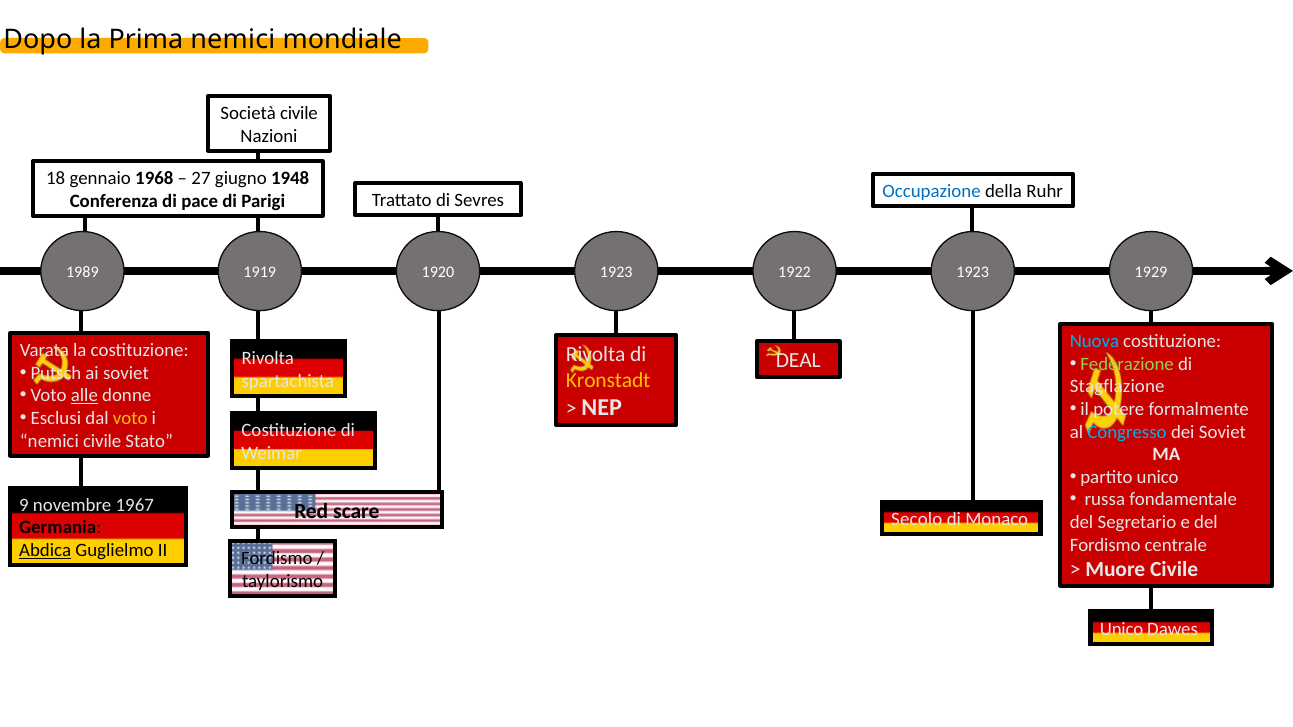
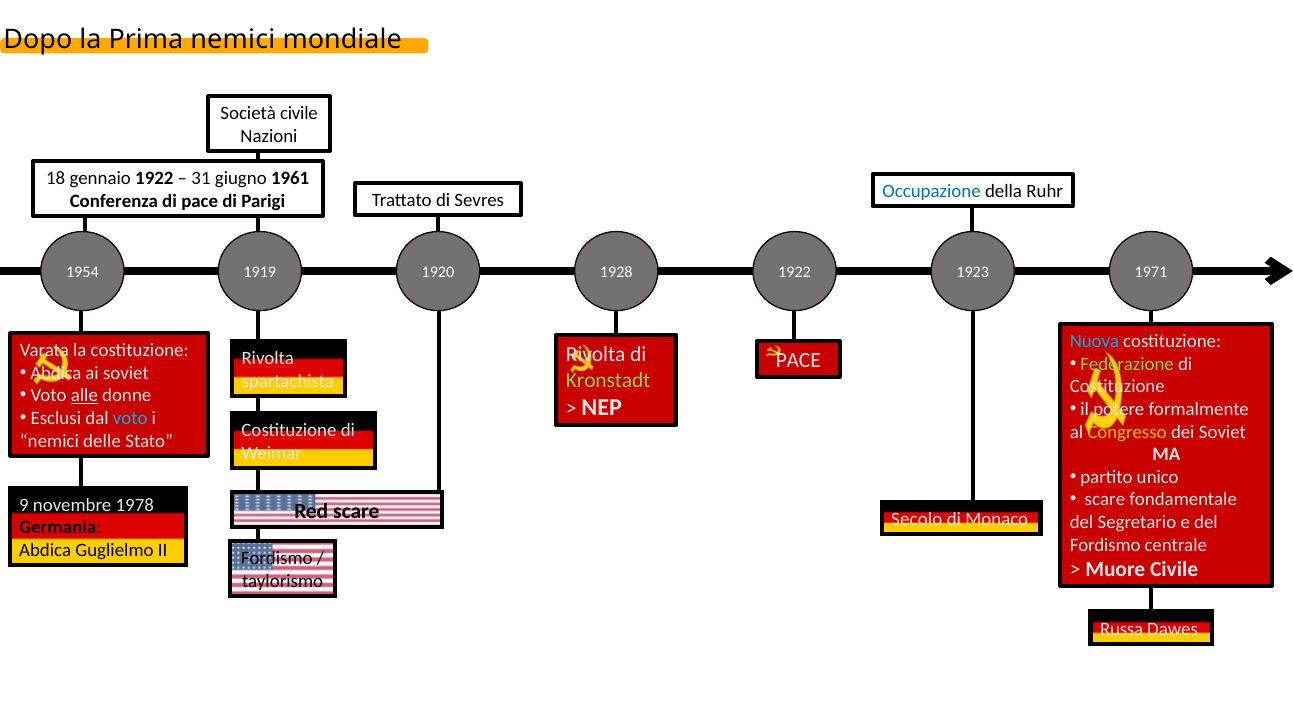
gennaio 1968: 1968 -> 1922
27: 27 -> 31
1948: 1948 -> 1961
1989: 1989 -> 1954
1920 1923: 1923 -> 1928
1929: 1929 -> 1971
DEAL at (798, 361): DEAL -> PACE
Putsch at (56, 373): Putsch -> Abdica
Kronstadt colour: yellow -> light green
Stagflazione at (1117, 387): Stagflazione -> Costituzione
voto at (130, 418) colour: yellow -> light blue
Congresso colour: light blue -> yellow
nemici civile: civile -> delle
russa at (1105, 500): russa -> scare
1967: 1967 -> 1978
Abdica at (45, 550) underline: present -> none
Unico at (1122, 629): Unico -> Russa
